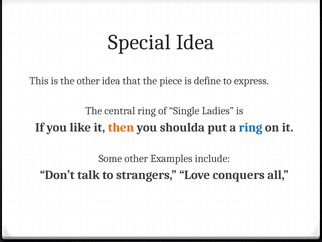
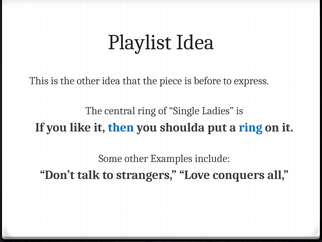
Special: Special -> Playlist
define: define -> before
then colour: orange -> blue
